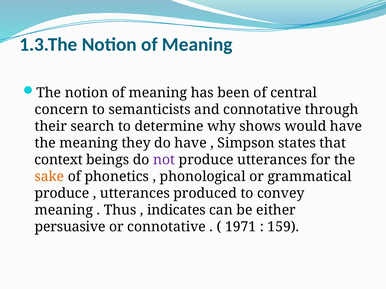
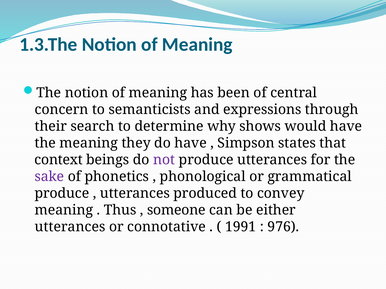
and connotative: connotative -> expressions
sake colour: orange -> purple
indicates: indicates -> someone
persuasive at (70, 227): persuasive -> utterances
1971: 1971 -> 1991
159: 159 -> 976
